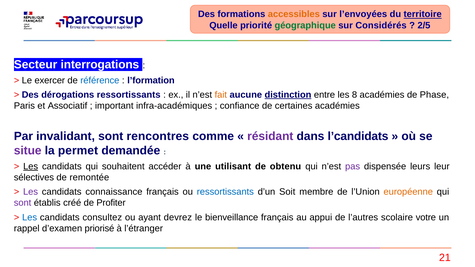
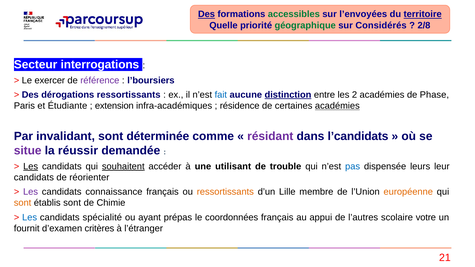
Des at (206, 14) underline: none -> present
accessibles colour: orange -> green
2/5: 2/5 -> 2/8
référence colour: blue -> purple
l’formation: l’formation -> l’boursiers
fait colour: orange -> blue
8: 8 -> 2
Associatif: Associatif -> Étudiante
important: important -> extension
confiance: confiance -> résidence
académies at (337, 106) underline: none -> present
rencontres: rencontres -> déterminée
permet: permet -> réussir
souhaitent underline: none -> present
obtenu: obtenu -> trouble
pas colour: purple -> blue
sélectives at (34, 178): sélectives -> candidats
remontée: remontée -> réorienter
ressortissants at (225, 192) colour: blue -> orange
Soit: Soit -> Lille
sont at (23, 203) colour: purple -> orange
établis créé: créé -> sont
Profiter: Profiter -> Chimie
consultez: consultez -> spécialité
devrez: devrez -> prépas
bienveillance: bienveillance -> coordonnées
rappel: rappel -> fournit
priorisé: priorisé -> critères
